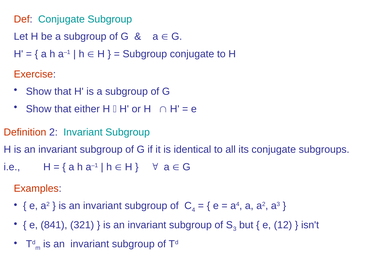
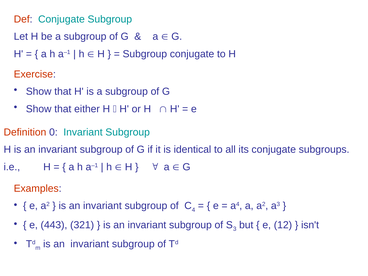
2: 2 -> 0
841: 841 -> 443
